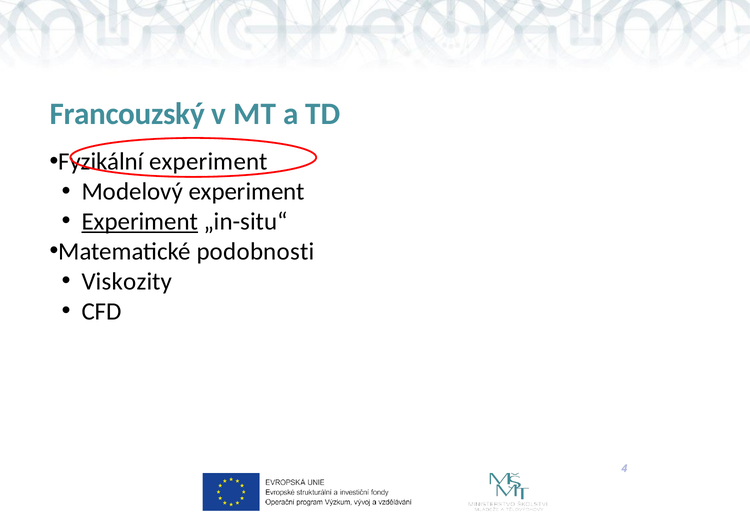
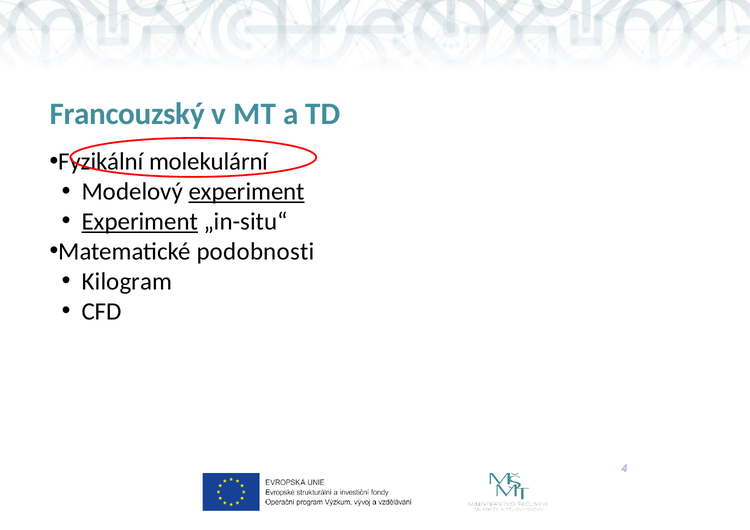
Fyzikální experiment: experiment -> molekulární
experiment at (247, 192) underline: none -> present
Viskozity: Viskozity -> Kilogram
